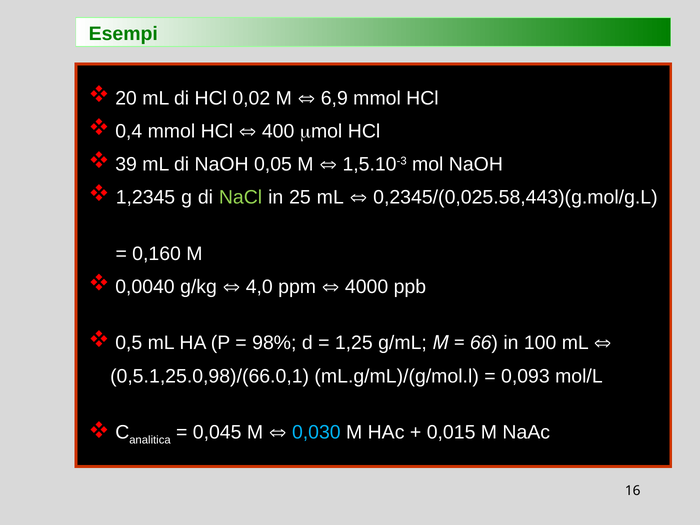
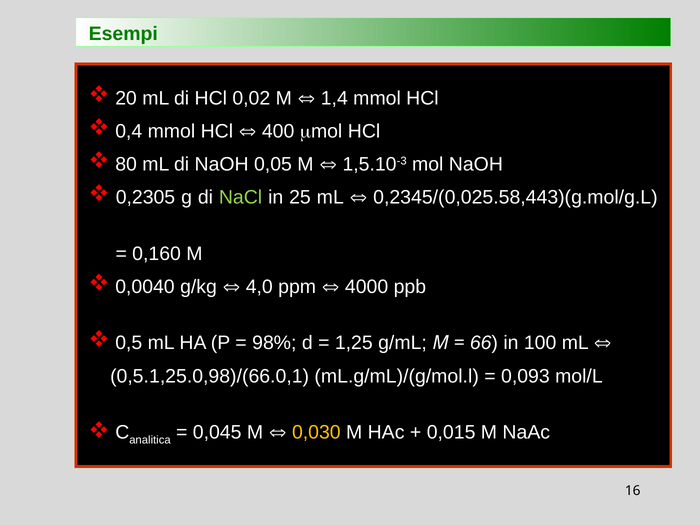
6,9: 6,9 -> 1,4
39: 39 -> 80
1,2345: 1,2345 -> 0,2305
0,030 colour: light blue -> yellow
